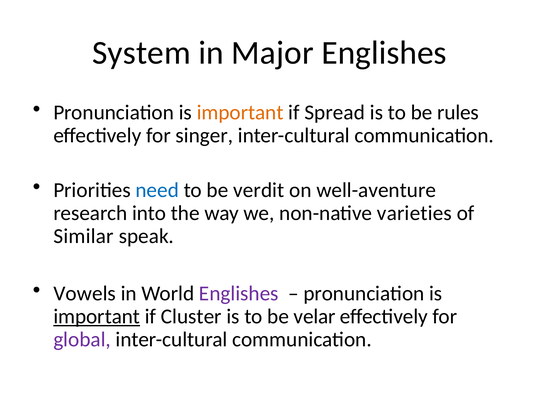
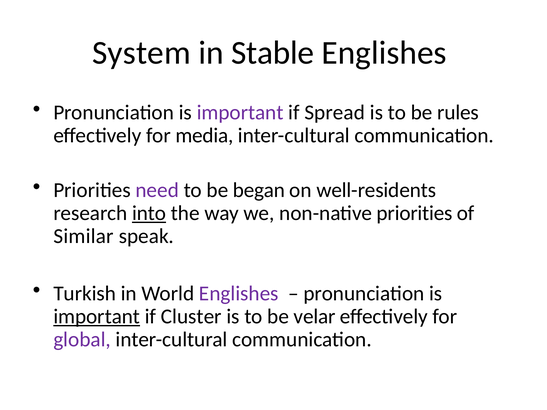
Major: Major -> Stable
important at (240, 113) colour: orange -> purple
singer: singer -> media
need colour: blue -> purple
verdit: verdit -> began
well-aventure: well-aventure -> well-residents
into underline: none -> present
non-native varieties: varieties -> priorities
Vowels: Vowels -> Turkish
